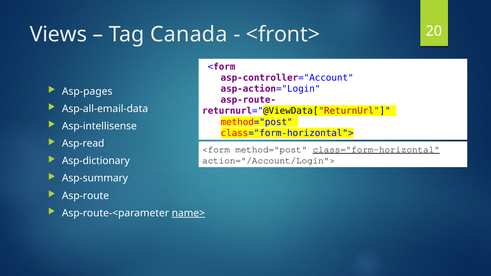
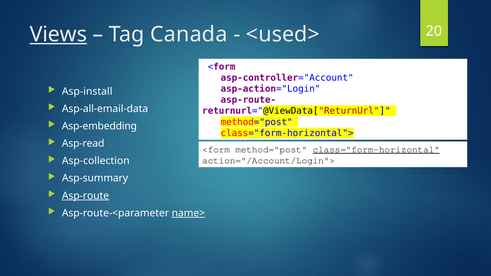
Views underline: none -> present
<front>: <front> -> <used>
Asp-pages: Asp-pages -> Asp-install
Asp-intellisense: Asp-intellisense -> Asp-embedding
Asp-dictionary: Asp-dictionary -> Asp-collection
Asp-route underline: none -> present
